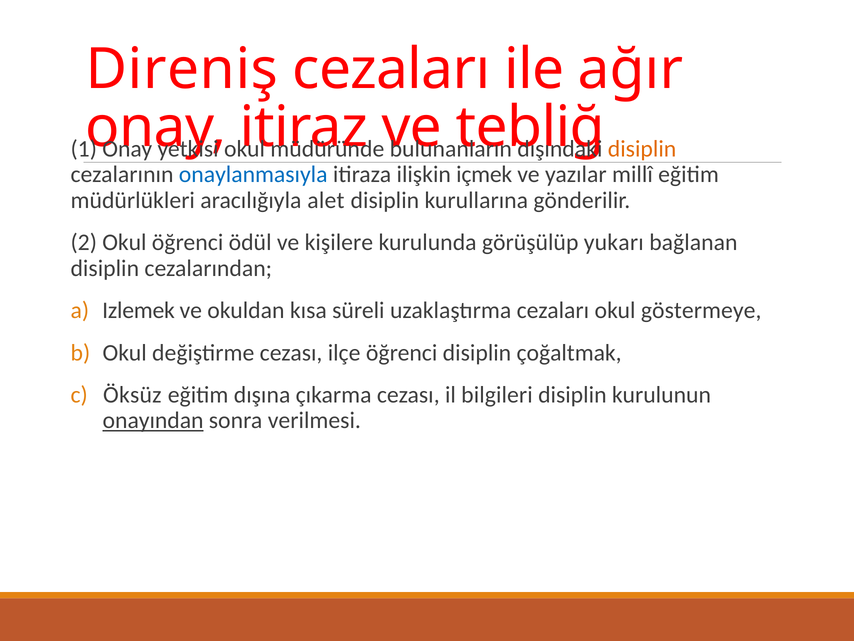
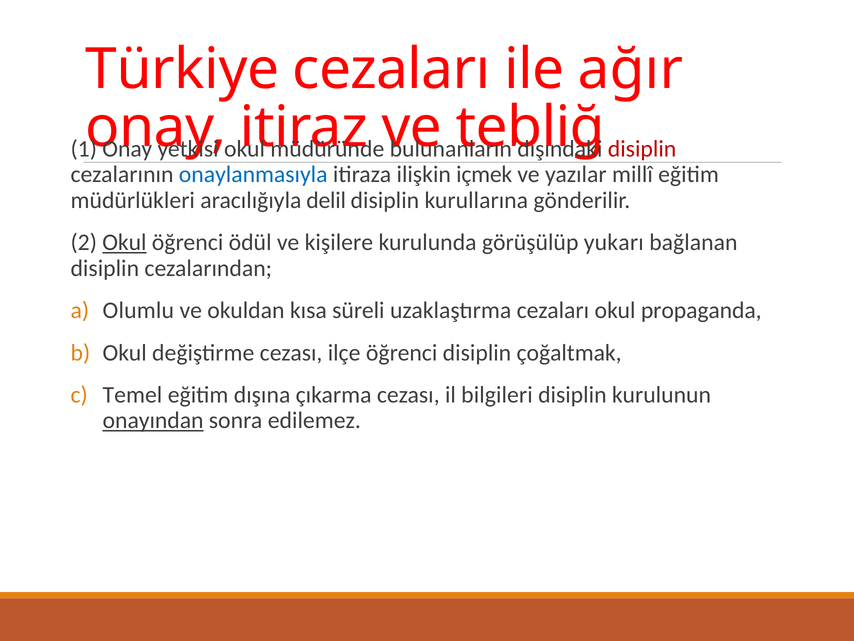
Direniş: Direniş -> Türkiye
disiplin at (642, 149) colour: orange -> red
alet: alet -> delil
Okul at (124, 242) underline: none -> present
Izlemek: Izlemek -> Olumlu
göstermeye: göstermeye -> propaganda
Öksüz: Öksüz -> Temel
verilmesi: verilmesi -> edilemez
